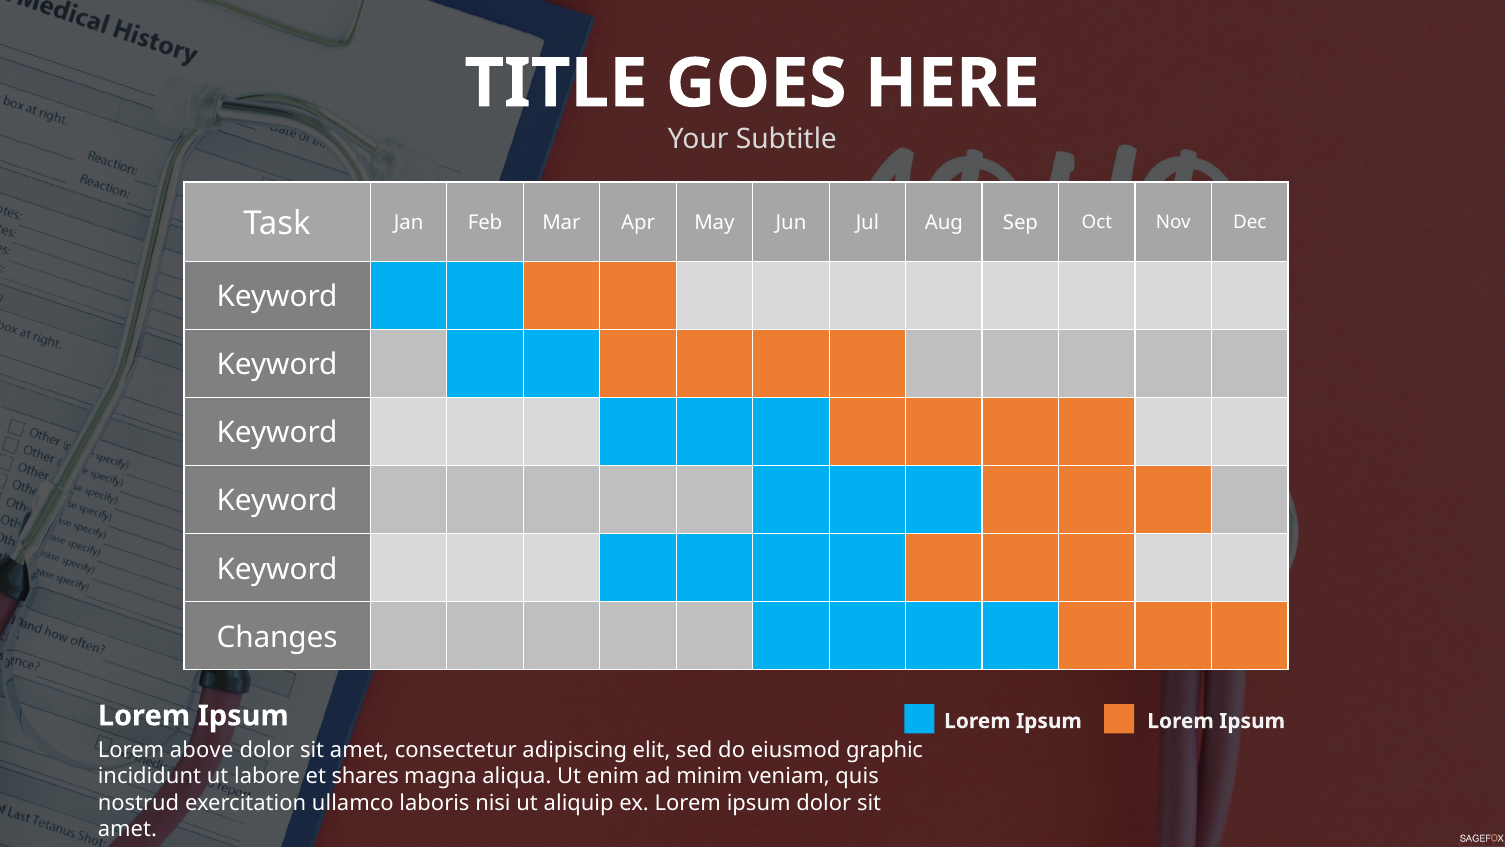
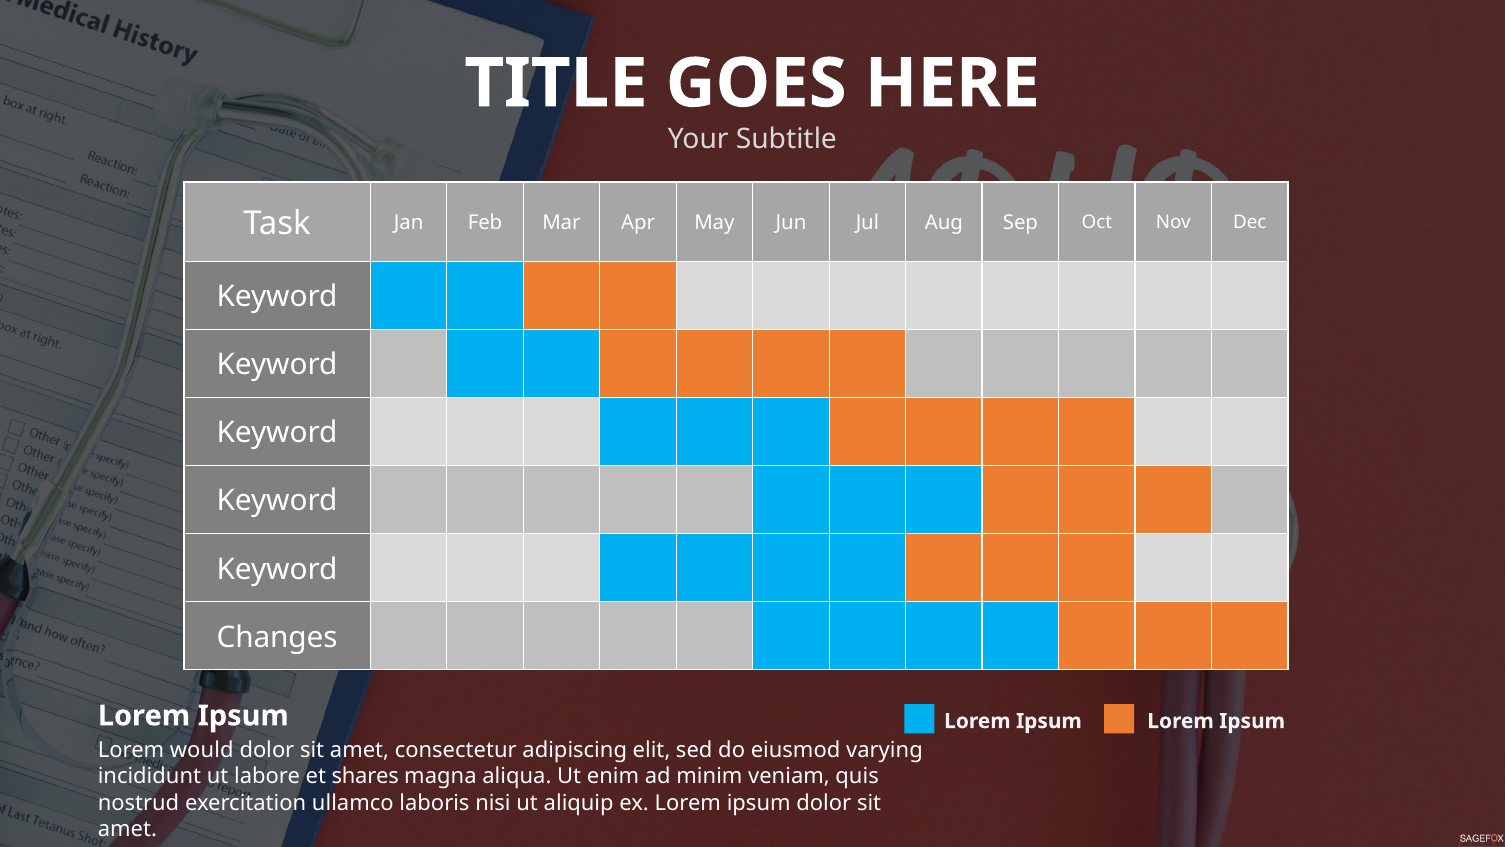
above: above -> would
graphic: graphic -> varying
